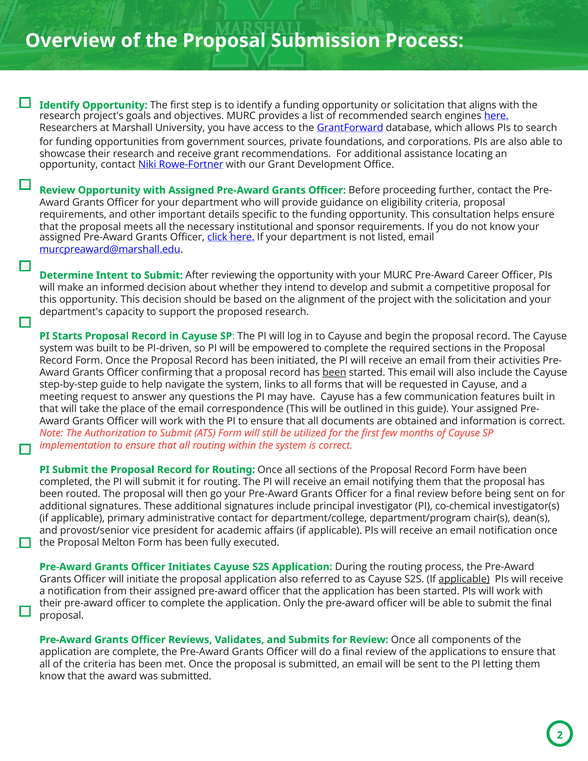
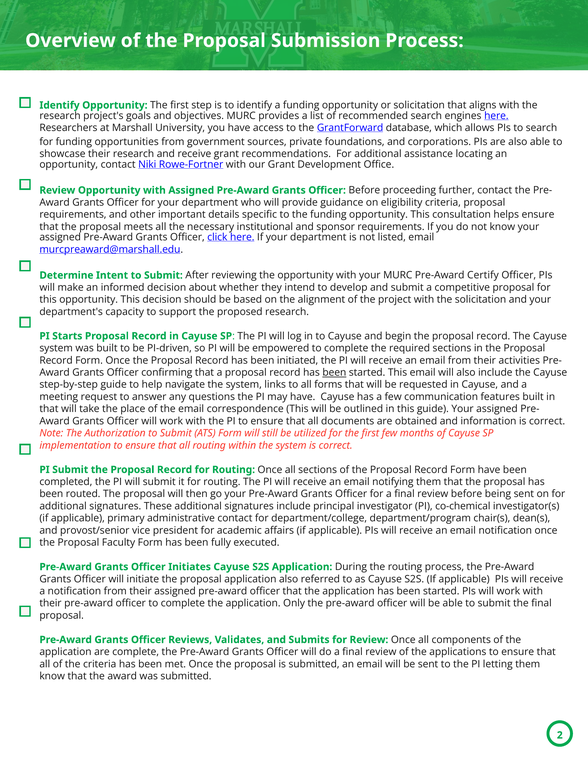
Career: Career -> Certify
Melton: Melton -> Faculty
applicable at (464, 579) underline: present -> none
